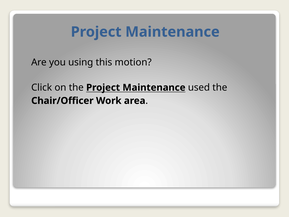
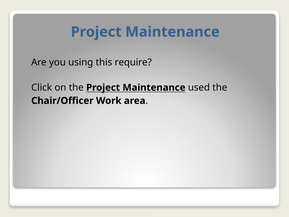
motion: motion -> require
